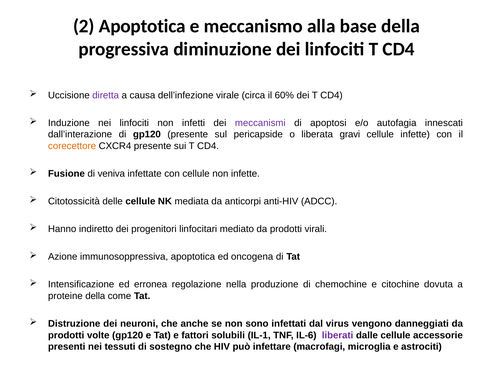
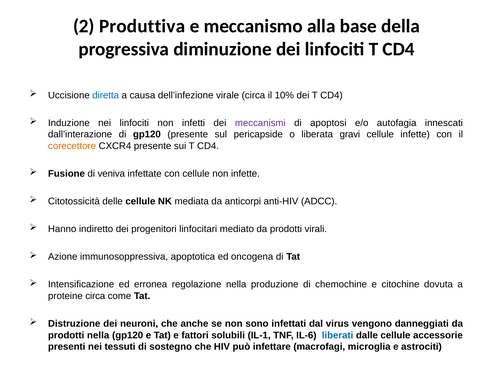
2 Apoptotica: Apoptotica -> Produttiva
diretta colour: purple -> blue
60%: 60% -> 10%
proteine della: della -> circa
prodotti volte: volte -> nella
liberati colour: purple -> blue
